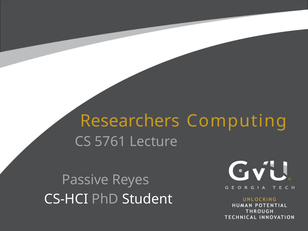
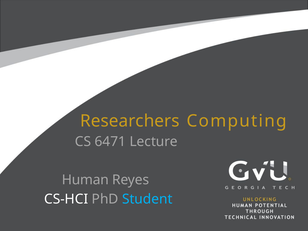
5761: 5761 -> 6471
Passive: Passive -> Human
Student colour: white -> light blue
